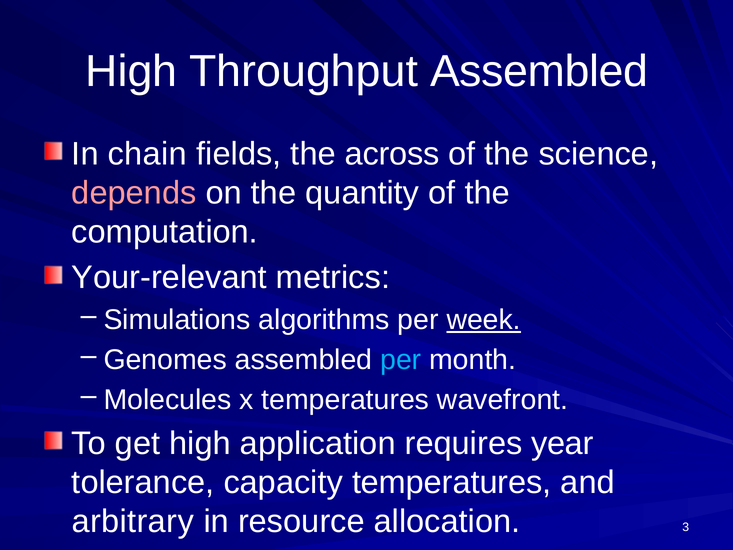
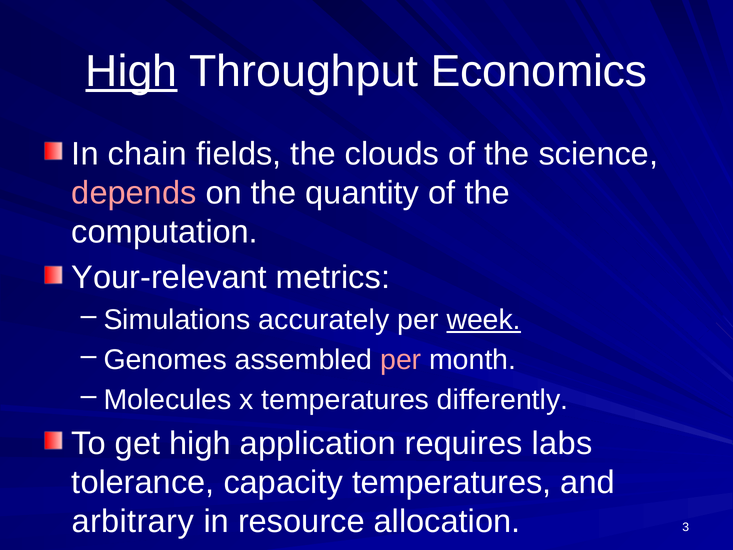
High at (131, 71) underline: none -> present
Throughput Assembled: Assembled -> Economics
across: across -> clouds
algorithms: algorithms -> accurately
per at (401, 360) colour: light blue -> pink
wavefront: wavefront -> differently
year: year -> labs
